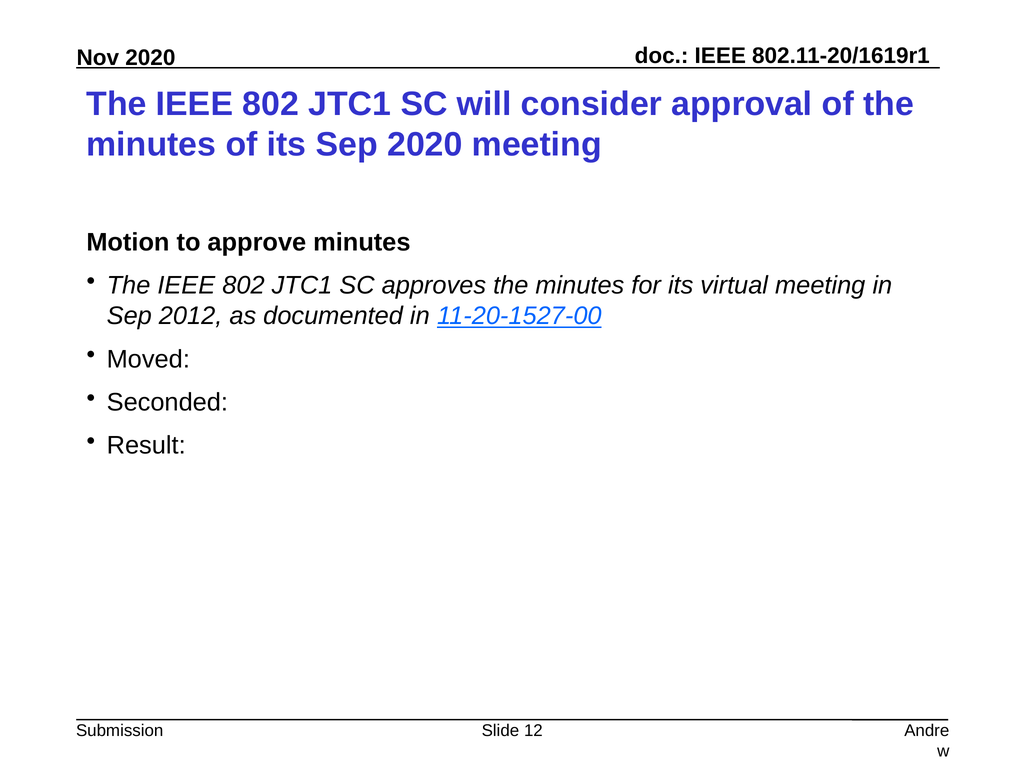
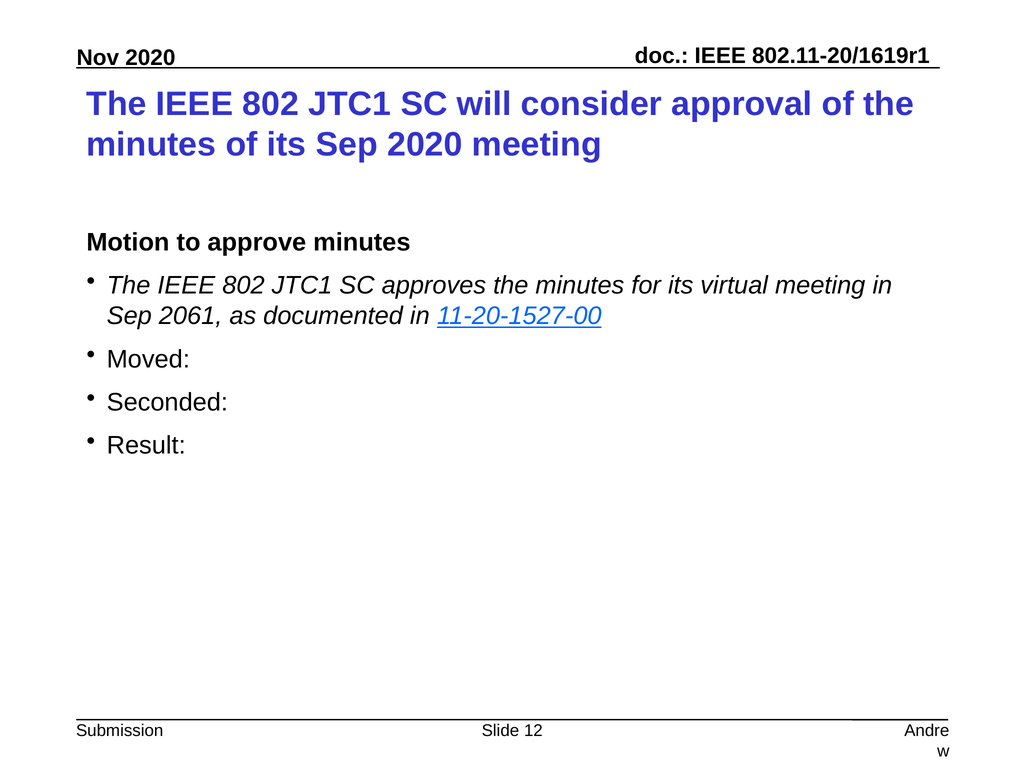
2012: 2012 -> 2061
